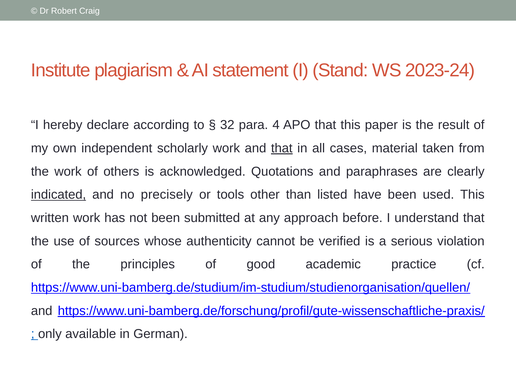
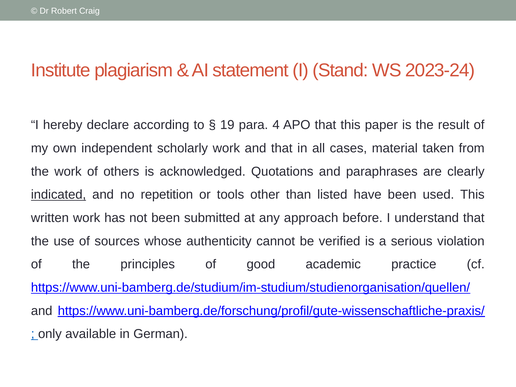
32: 32 -> 19
that at (282, 148) underline: present -> none
precisely: precisely -> repetition
